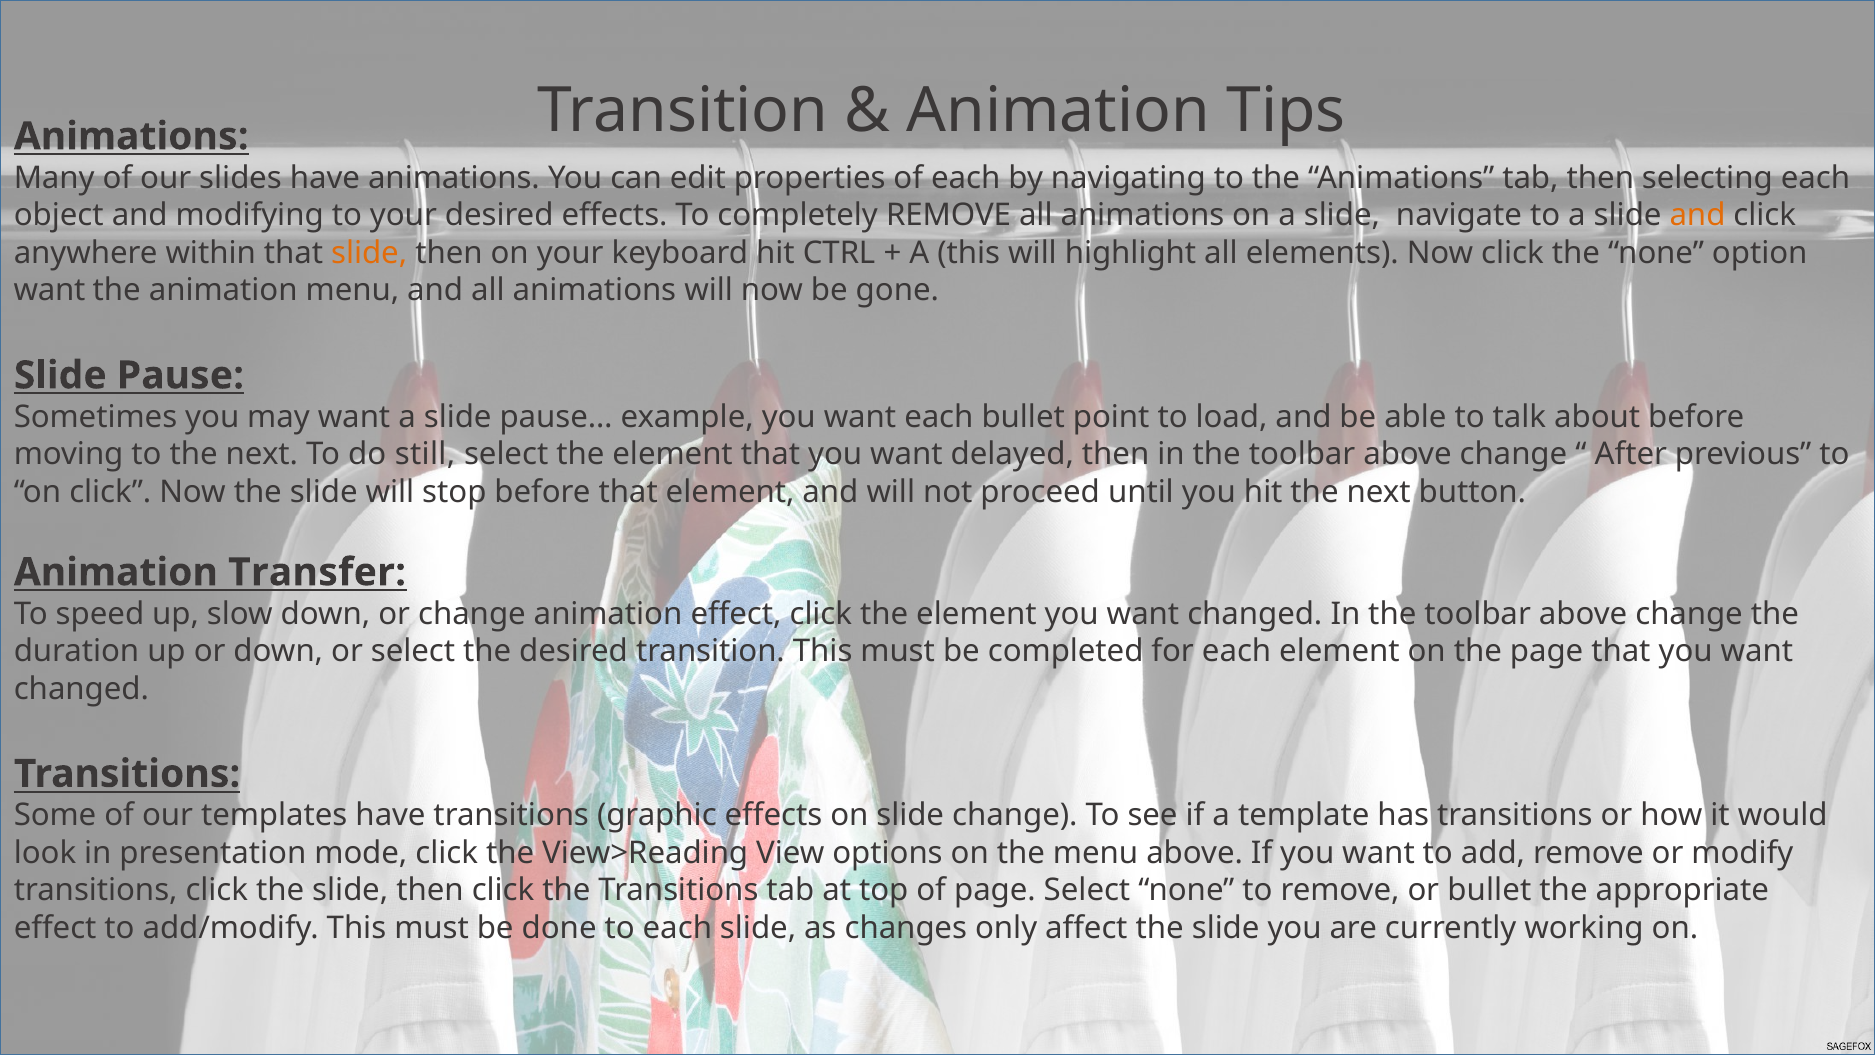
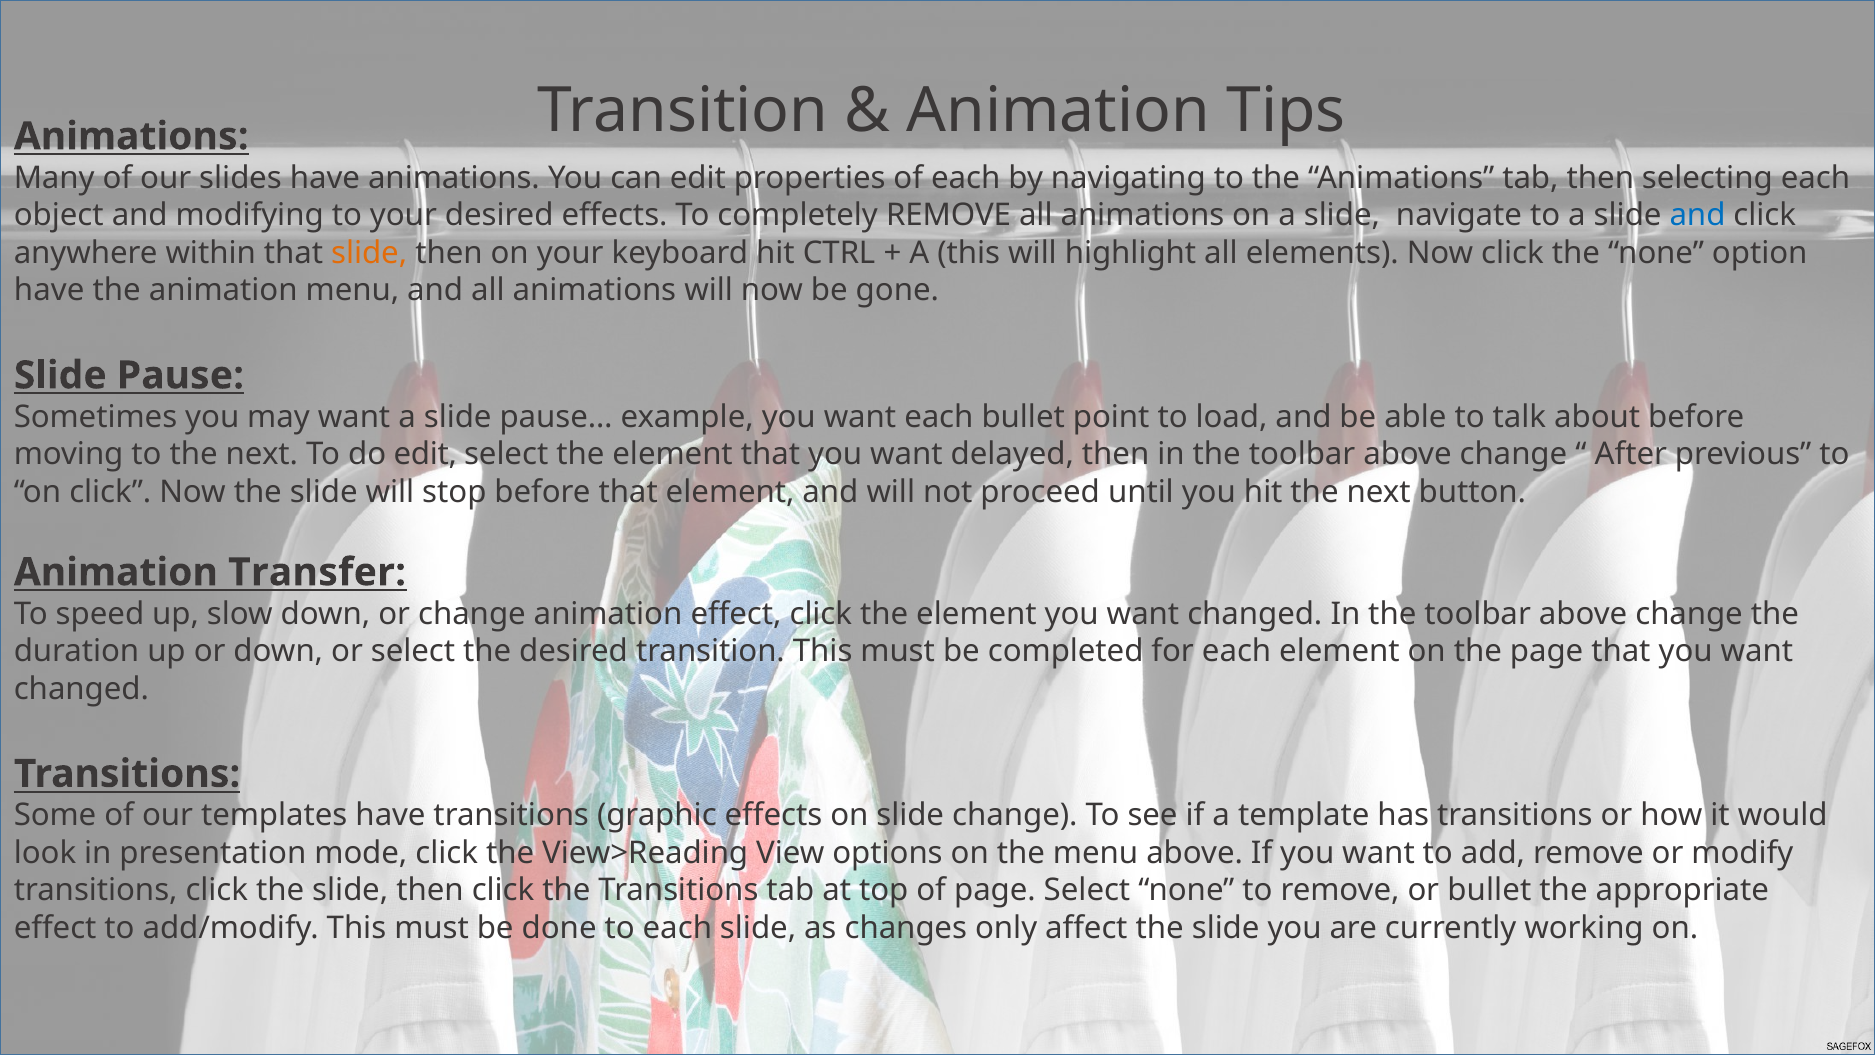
and at (1697, 215) colour: orange -> blue
want at (49, 290): want -> have
do still: still -> edit
